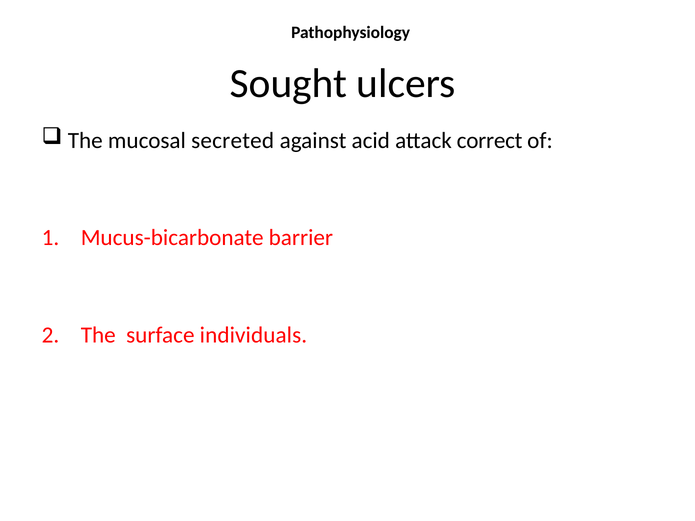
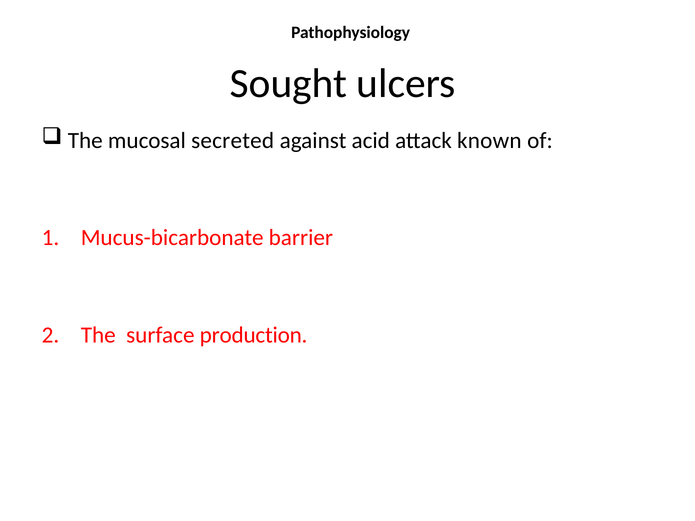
correct: correct -> known
individuals: individuals -> production
